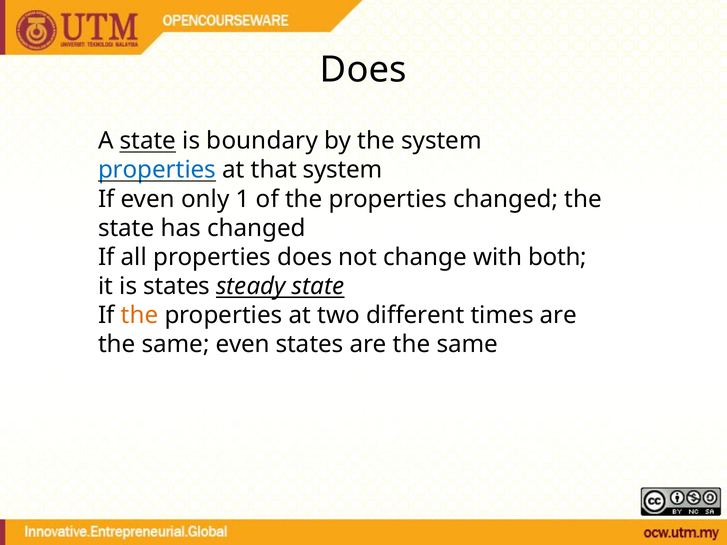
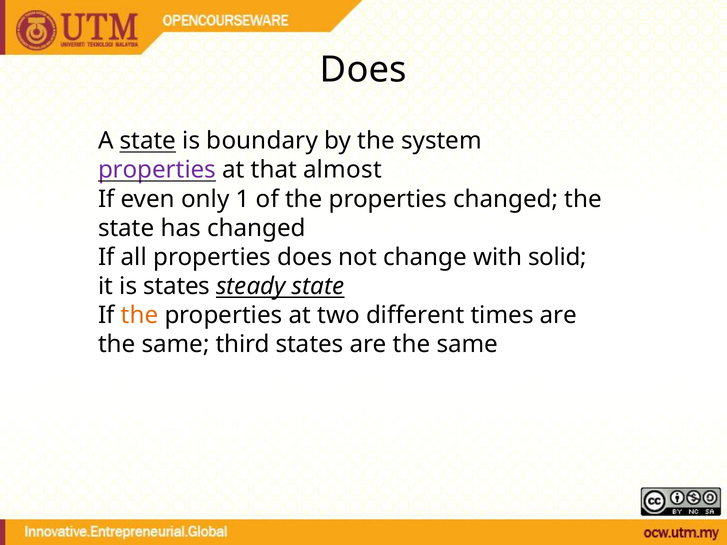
properties at (157, 170) colour: blue -> purple
that system: system -> almost
both: both -> solid
same even: even -> third
